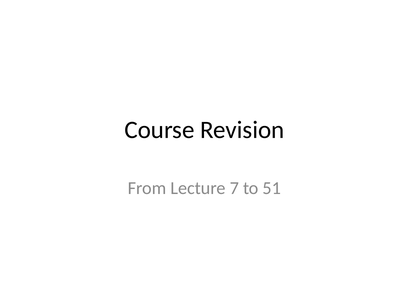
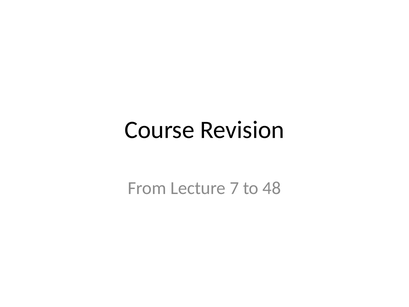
51: 51 -> 48
